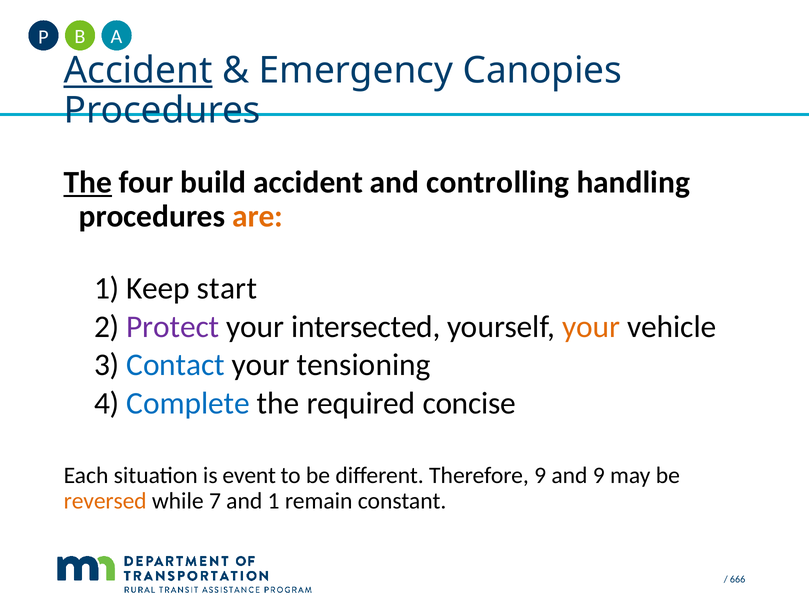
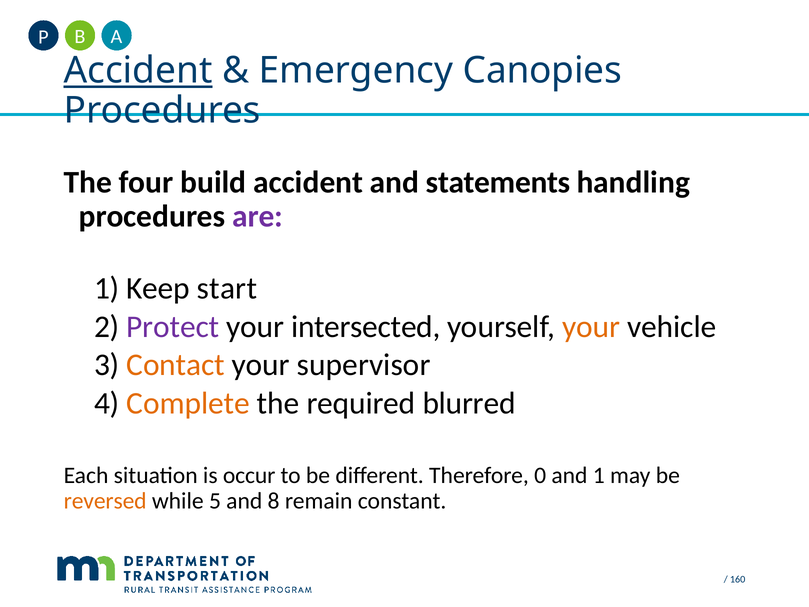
The at (88, 182) underline: present -> none
controlling: controlling -> statements
are colour: orange -> purple
Contact colour: blue -> orange
tensioning: tensioning -> supervisor
Complete colour: blue -> orange
concise: concise -> blurred
event: event -> occur
Therefore 9: 9 -> 0
and 9: 9 -> 1
7: 7 -> 5
and 1: 1 -> 8
666: 666 -> 160
